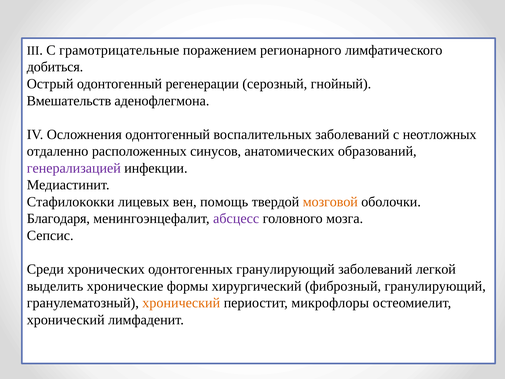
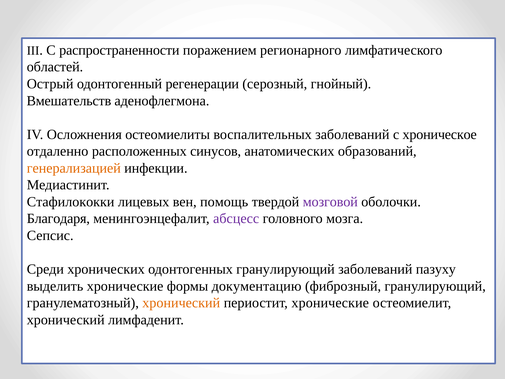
грамотрицательные: грамотрицательные -> распространенности
добиться: добиться -> областей
Осложнения одонтогенный: одонтогенный -> остеомиелиты
неотложных: неотложных -> хроническое
генерализацией colour: purple -> orange
мозговой colour: orange -> purple
легкой: легкой -> пазуху
хирургический: хирургический -> документацию
периостит микрофлоры: микрофлоры -> хронические
